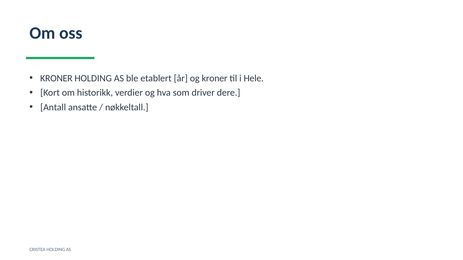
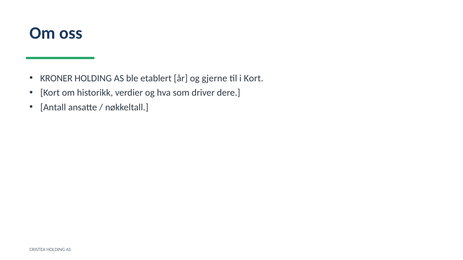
og kroner: kroner -> gjerne
i Hele: Hele -> Kort
